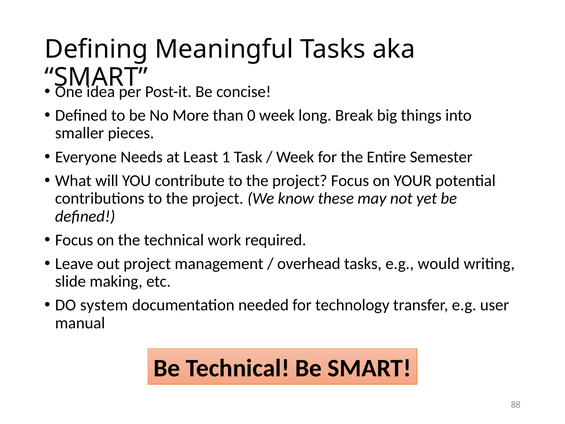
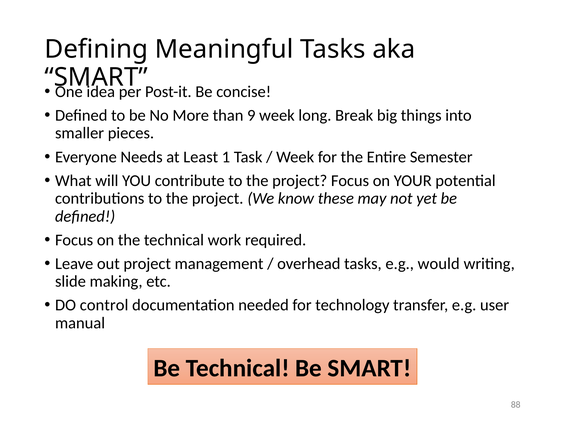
0: 0 -> 9
system: system -> control
